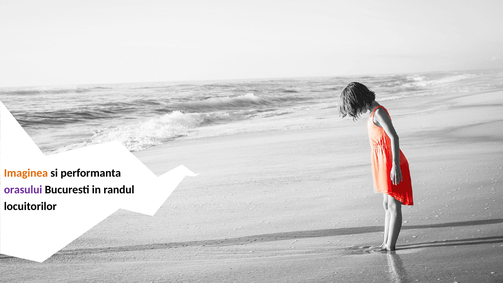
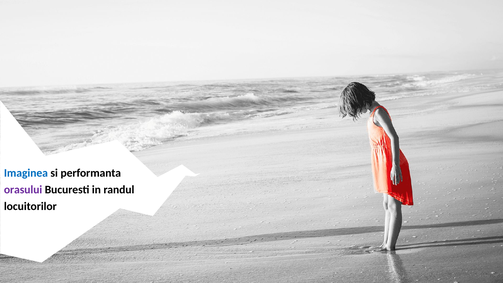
Imaginea colour: orange -> blue
